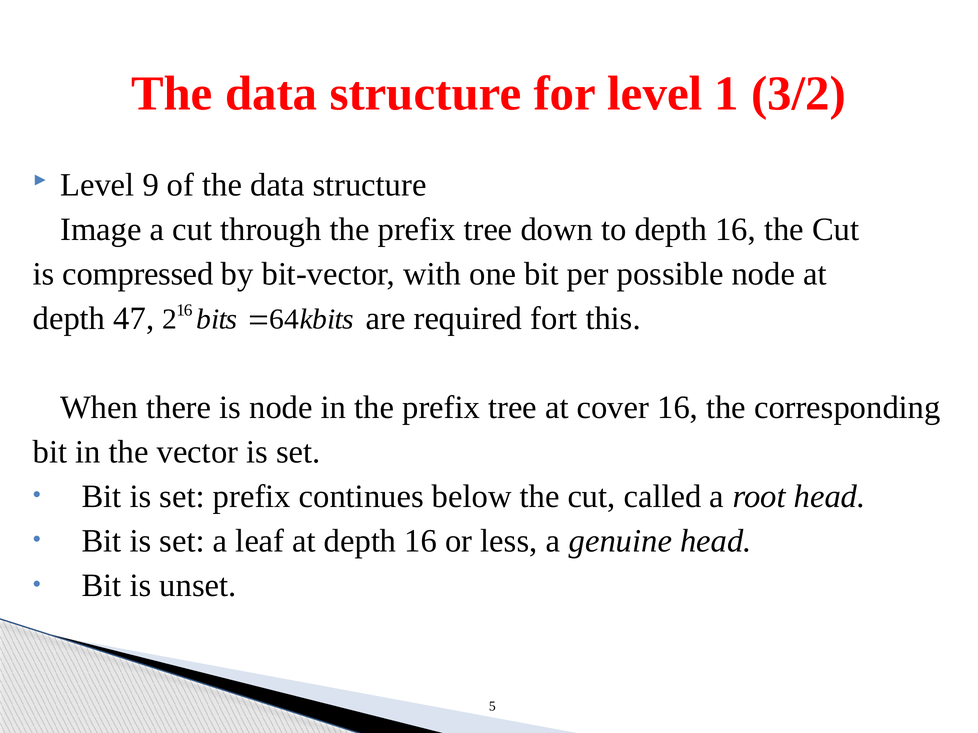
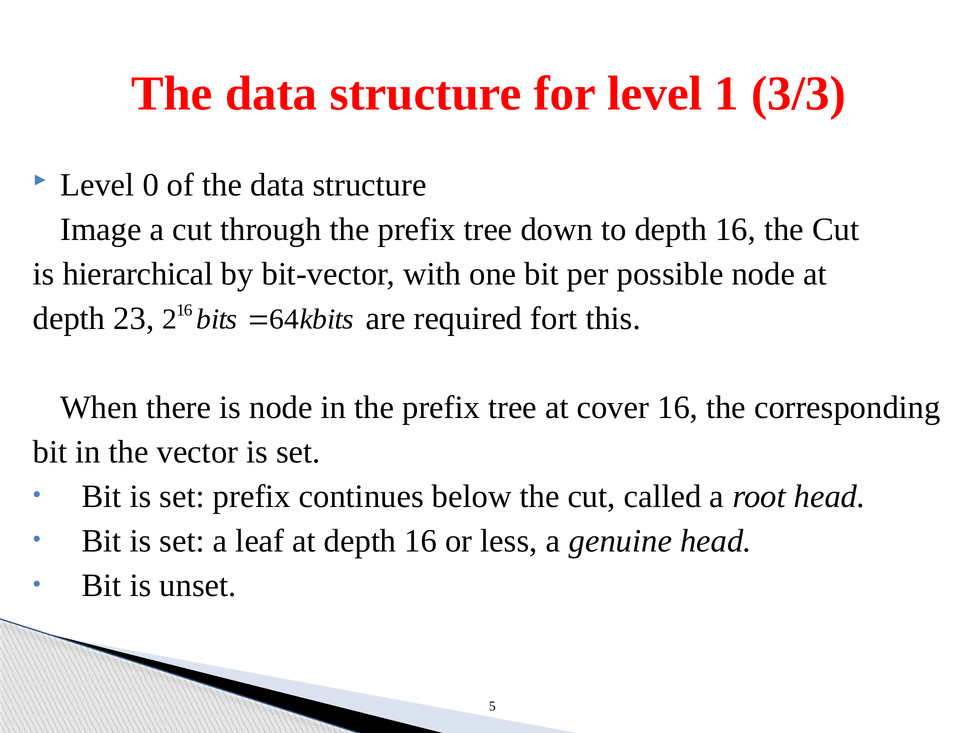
3/2: 3/2 -> 3/3
9: 9 -> 0
compressed: compressed -> hierarchical
47: 47 -> 23
